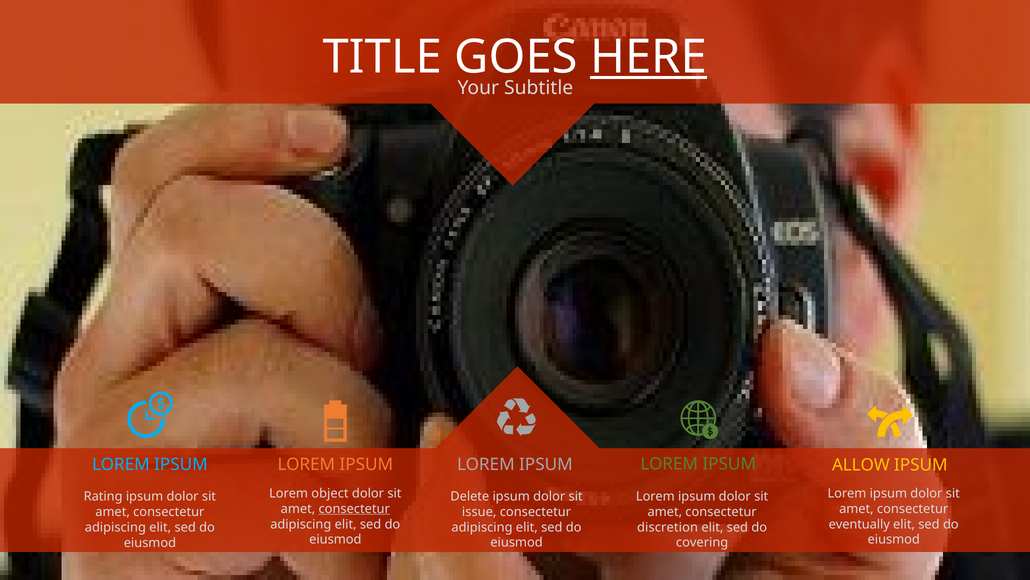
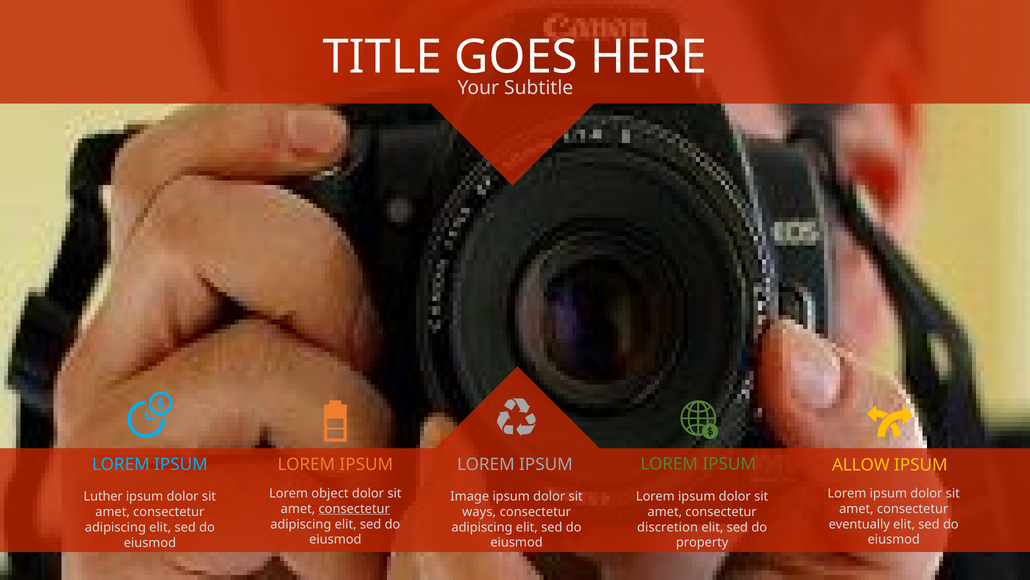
HERE underline: present -> none
Delete: Delete -> Image
Rating: Rating -> Luther
issue: issue -> ways
covering: covering -> property
